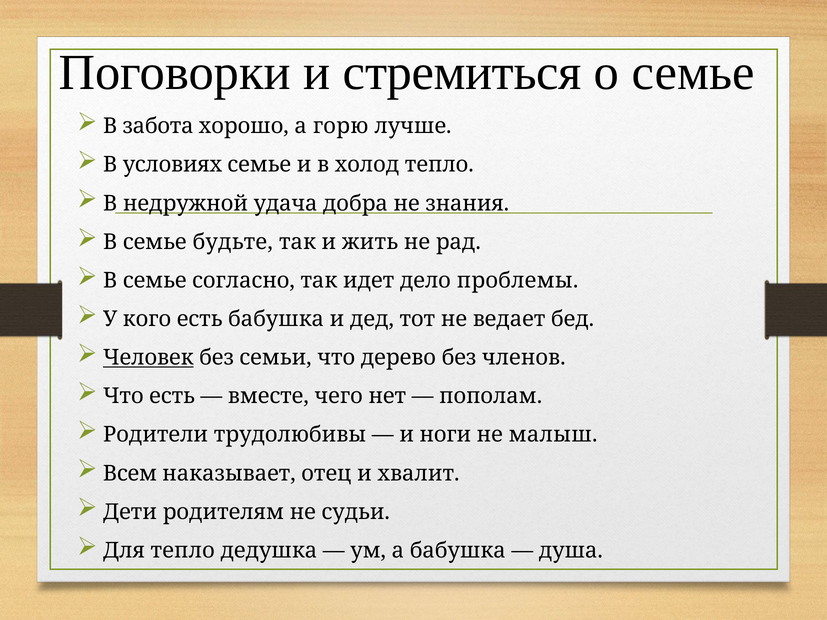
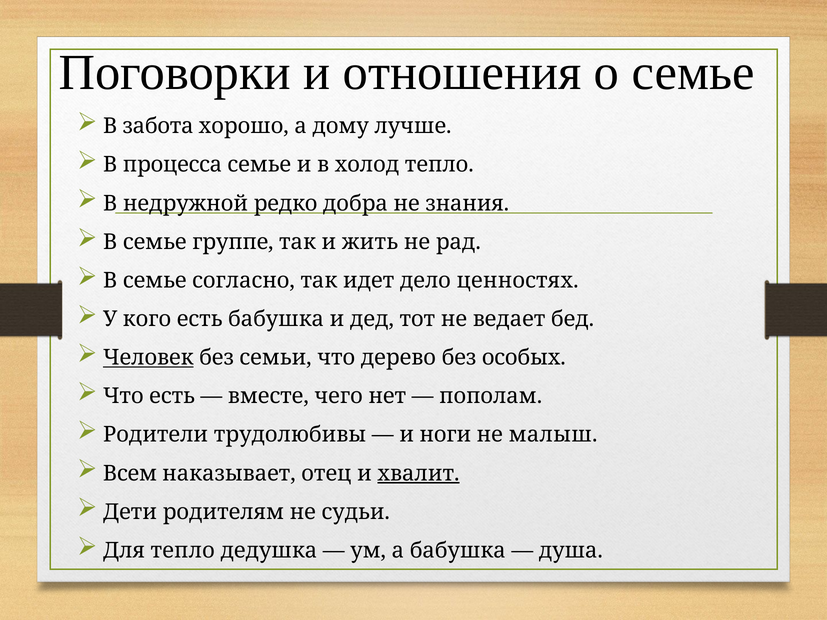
стремиться: стремиться -> отношения
горю: горю -> дому
условиях: условиях -> процесса
удача: удача -> редко
будьте: будьте -> группе
проблемы: проблемы -> ценностях
членов: членов -> особых
хвалит underline: none -> present
